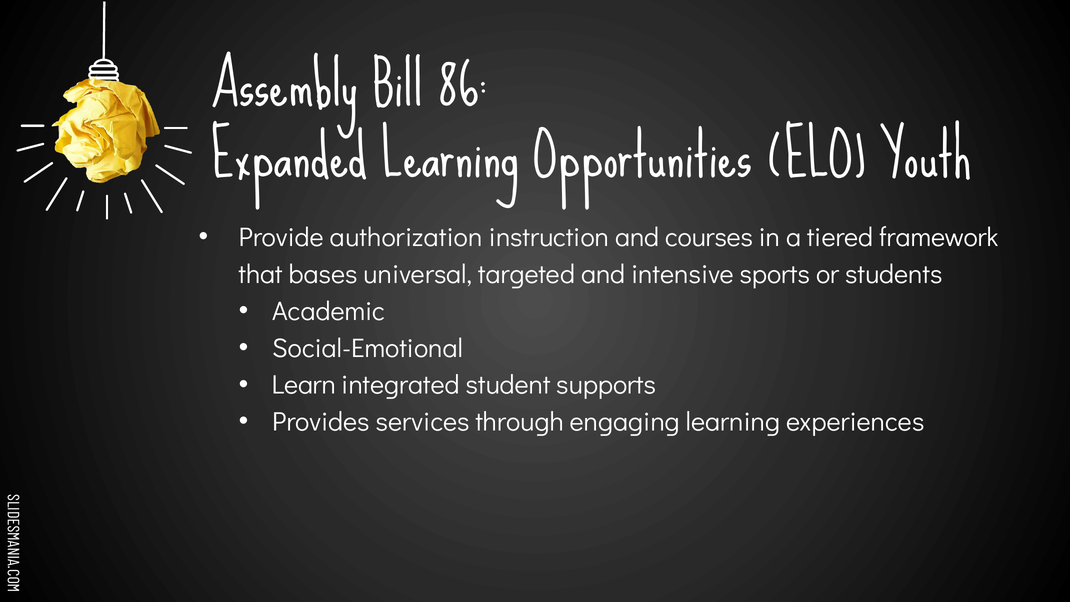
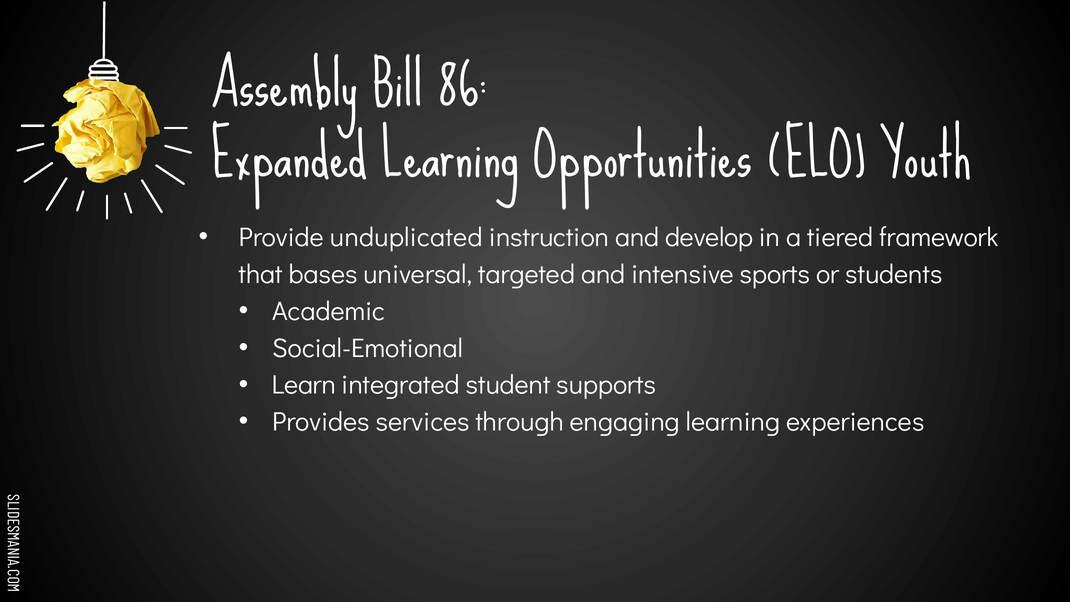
authorization: authorization -> unduplicated
courses: courses -> develop
